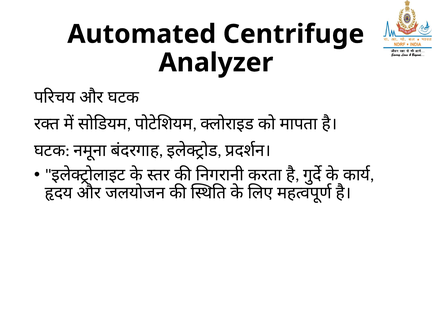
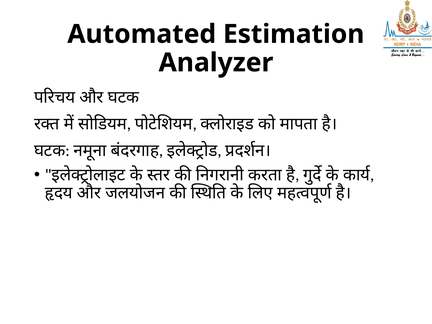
Centrifuge: Centrifuge -> Estimation
